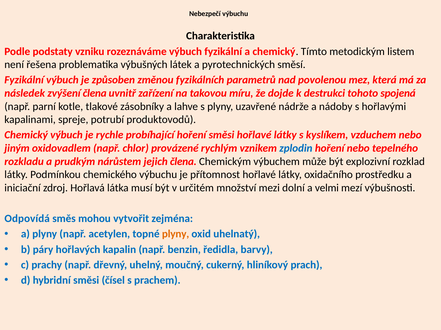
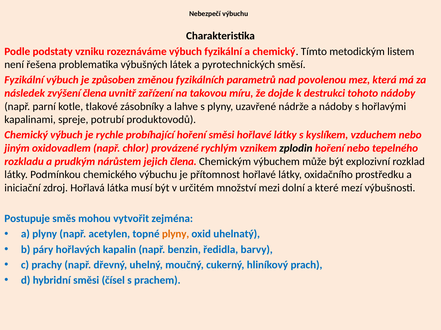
tohoto spojená: spojená -> nádoby
zplodin colour: blue -> black
velmi: velmi -> které
Odpovídá: Odpovídá -> Postupuje
